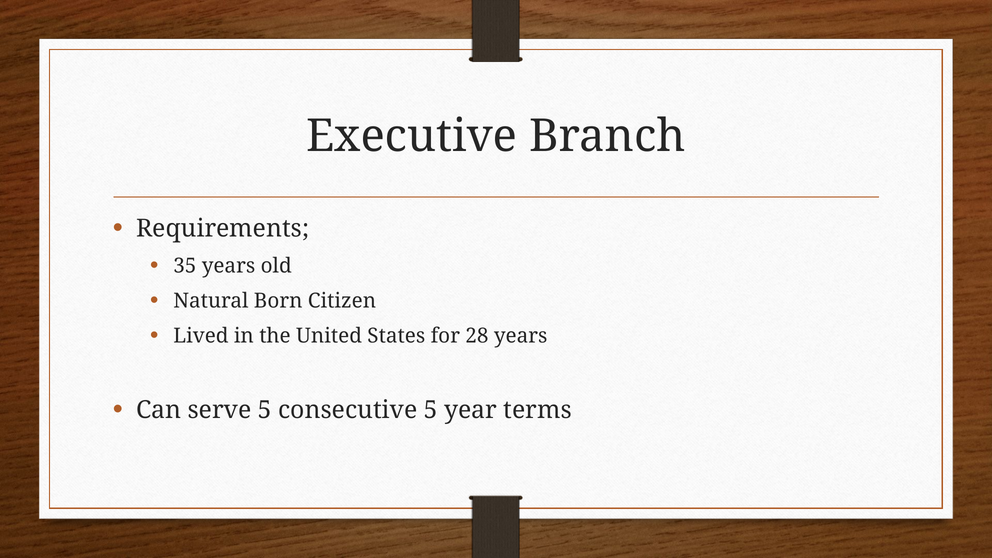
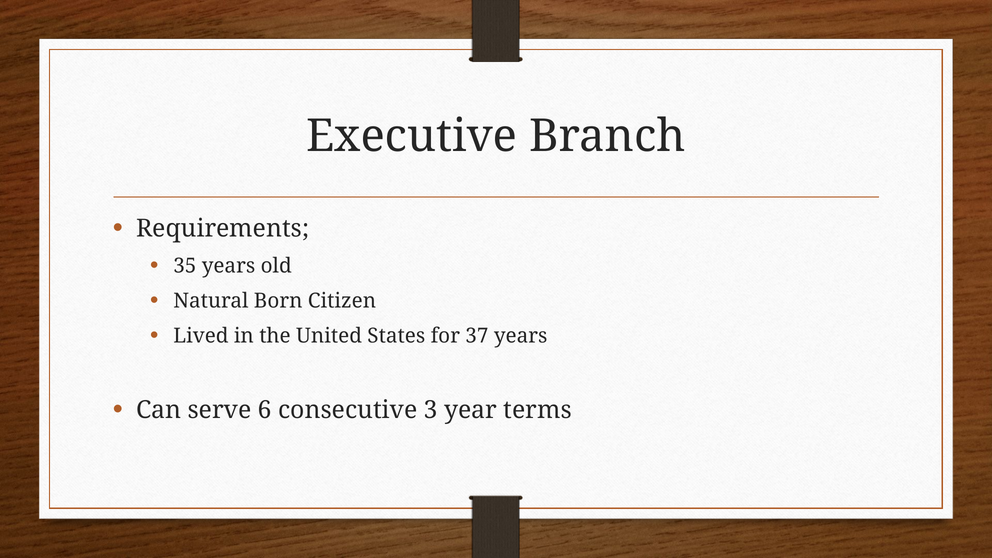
28: 28 -> 37
serve 5: 5 -> 6
consecutive 5: 5 -> 3
